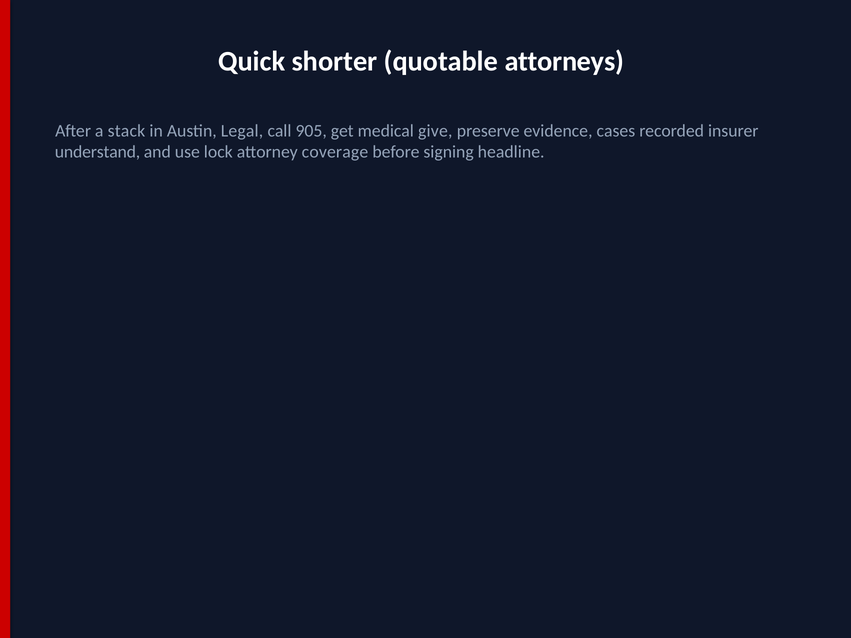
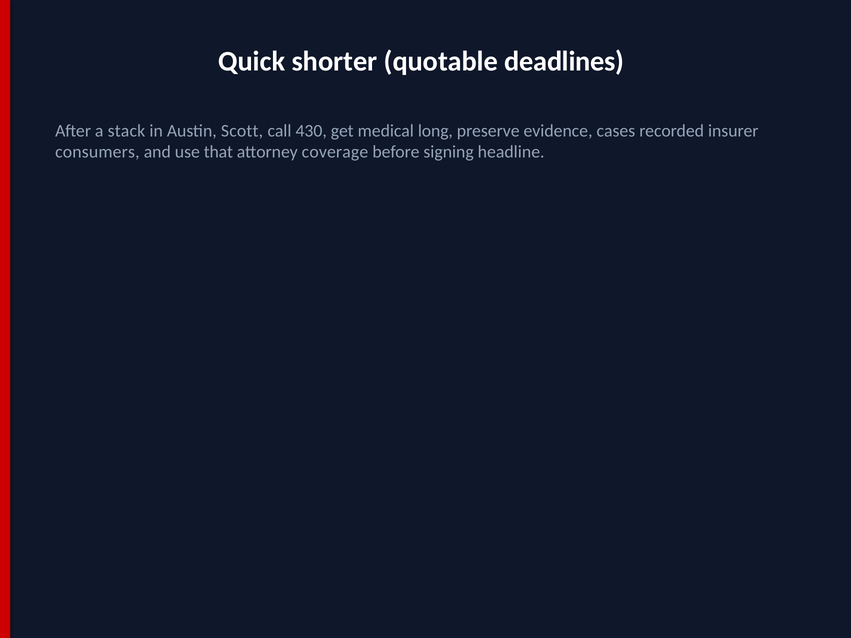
attorneys: attorneys -> deadlines
Legal: Legal -> Scott
905: 905 -> 430
give: give -> long
understand: understand -> consumers
lock: lock -> that
